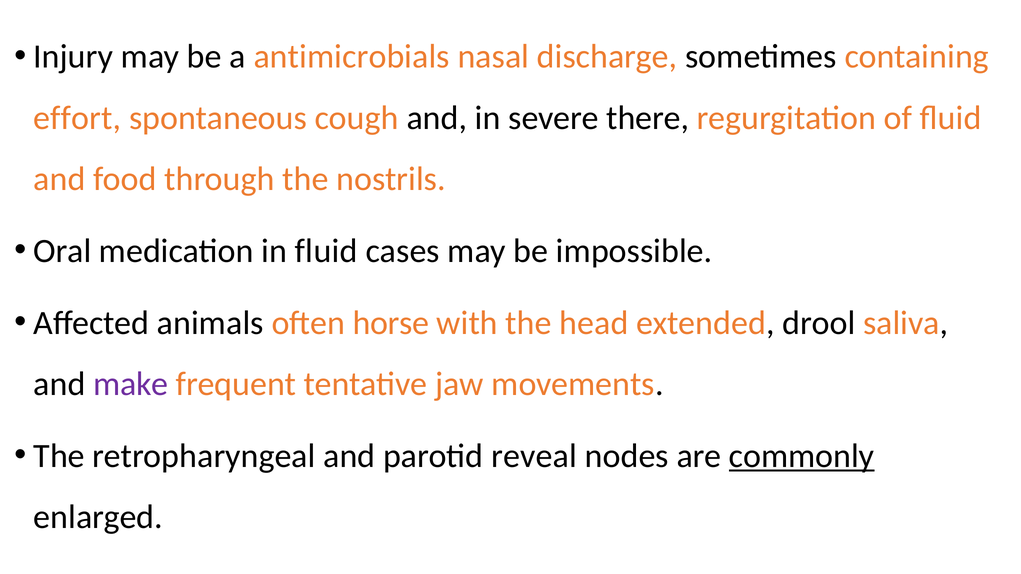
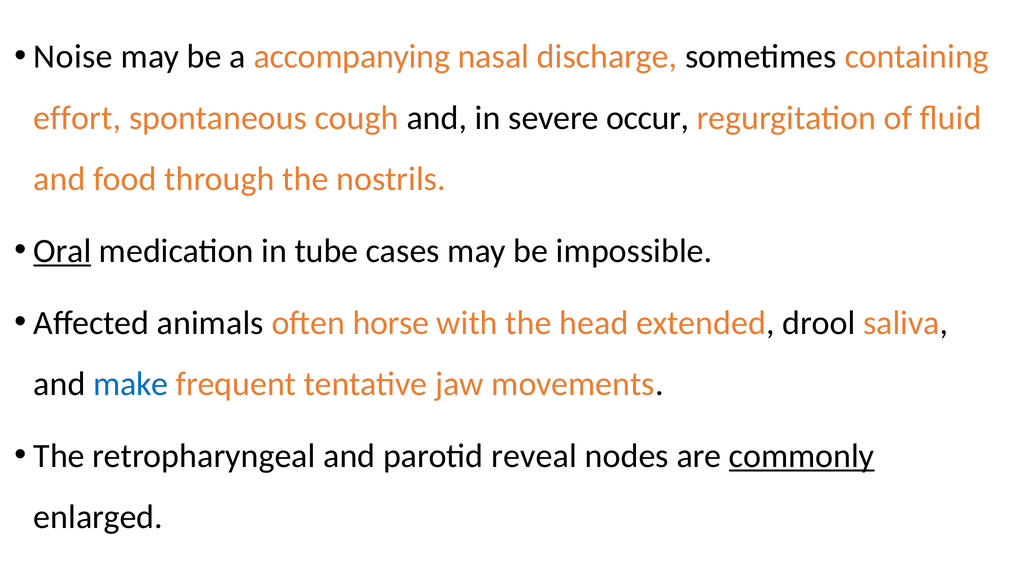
Injury: Injury -> Noise
antimicrobials: antimicrobials -> accompanying
there: there -> occur
Oral underline: none -> present
in fluid: fluid -> tube
make colour: purple -> blue
